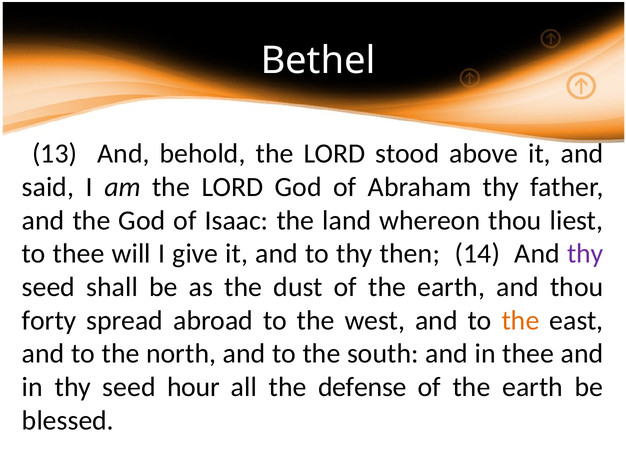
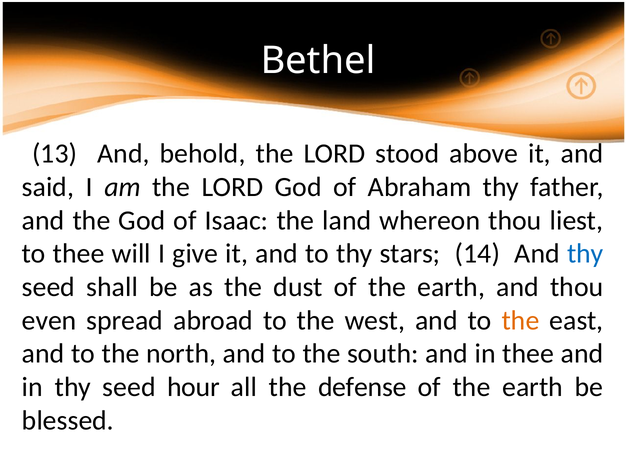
then: then -> stars
thy at (585, 254) colour: purple -> blue
forty: forty -> even
